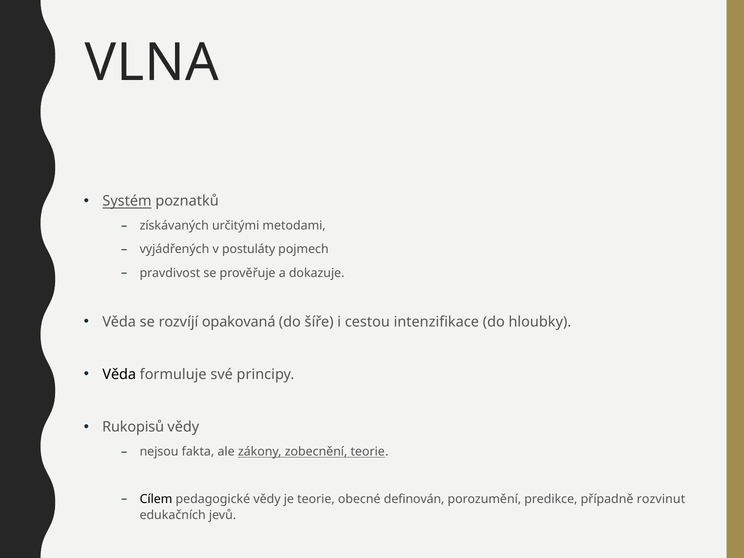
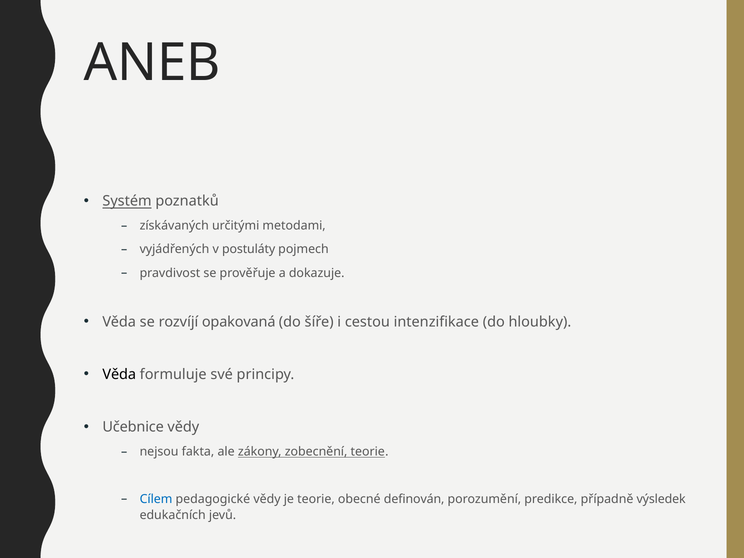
VLNA: VLNA -> ANEB
Rukopisů: Rukopisů -> Učebnice
Cílem colour: black -> blue
rozvinut: rozvinut -> výsledek
